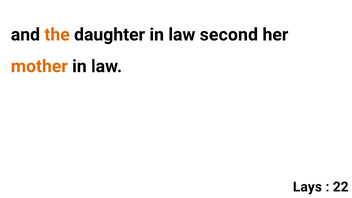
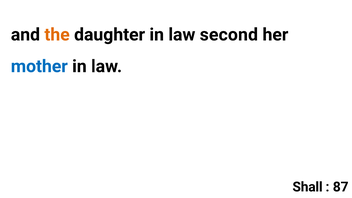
mother colour: orange -> blue
Lays: Lays -> Shall
22: 22 -> 87
